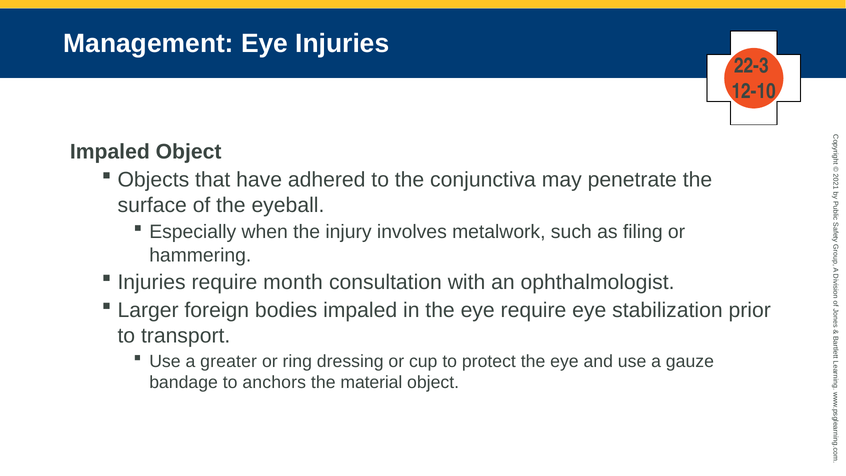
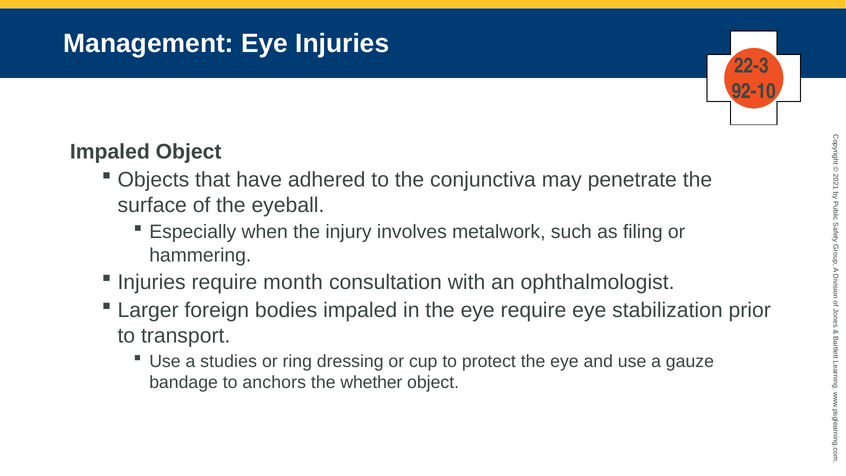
12-10: 12-10 -> 92-10
greater: greater -> studies
material: material -> whether
